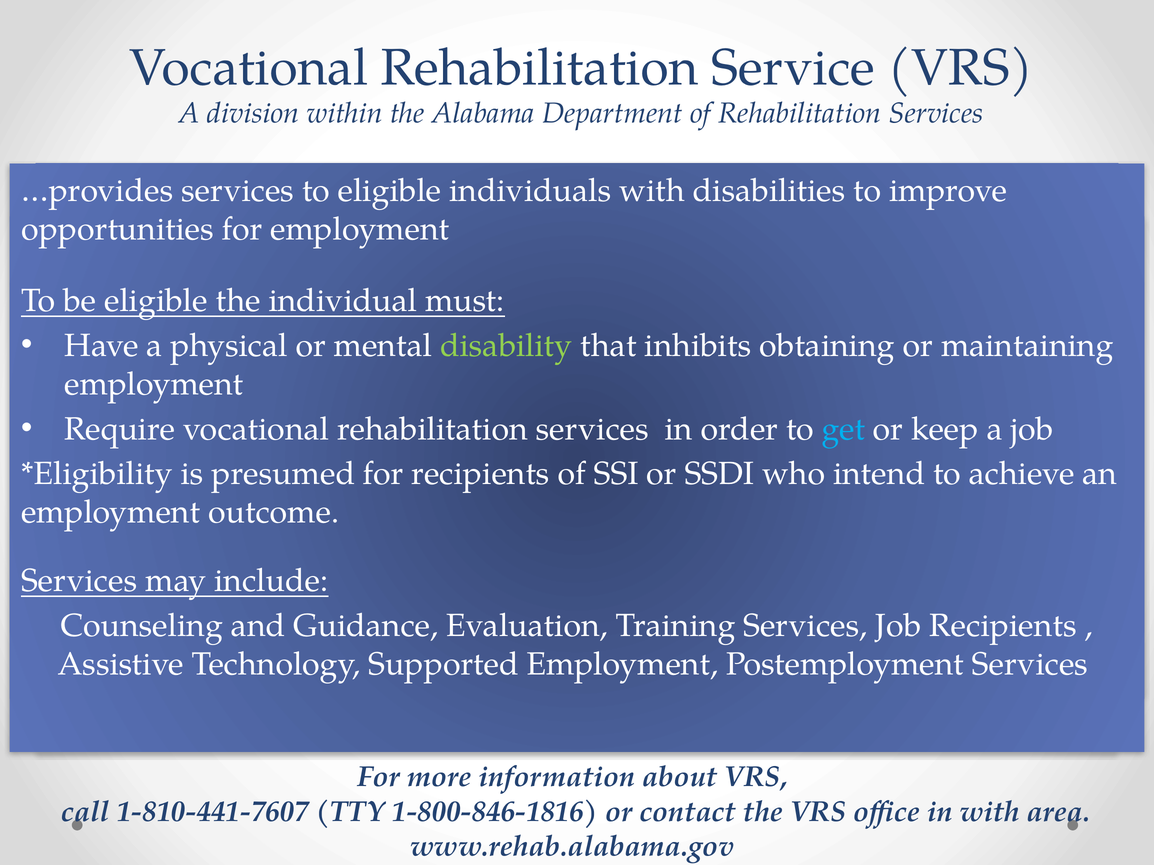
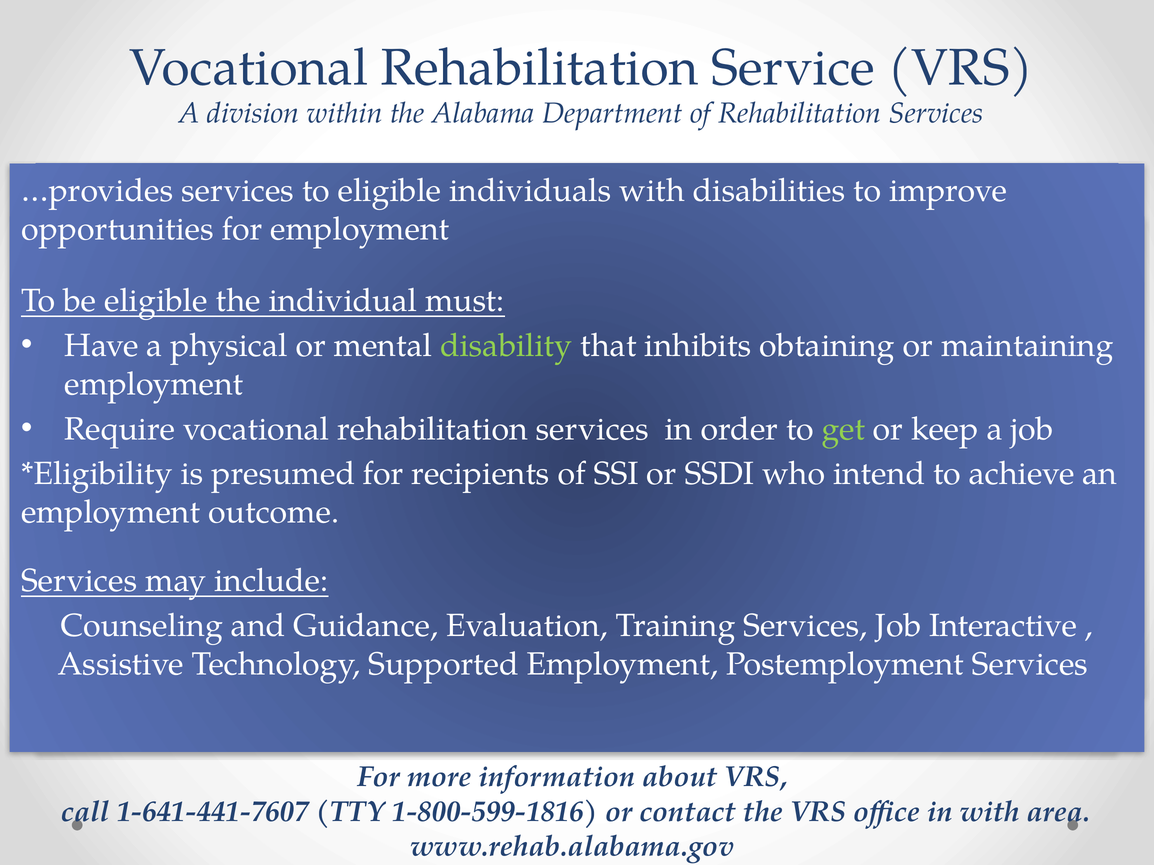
get colour: light blue -> light green
Job Recipients: Recipients -> Interactive
1-810-441-7607: 1-810-441-7607 -> 1-641-441-7607
1-800-846-1816: 1-800-846-1816 -> 1-800-599-1816
